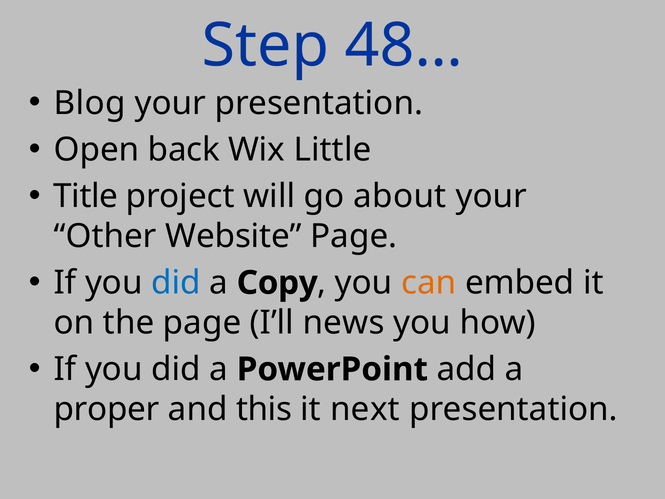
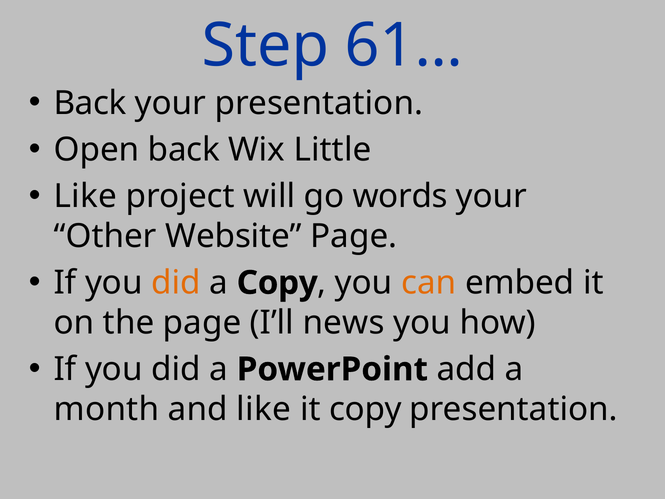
48…: 48… -> 61…
Blog at (90, 103): Blog -> Back
Title at (86, 196): Title -> Like
about: about -> words
did at (176, 283) colour: blue -> orange
proper: proper -> month
and this: this -> like
it next: next -> copy
